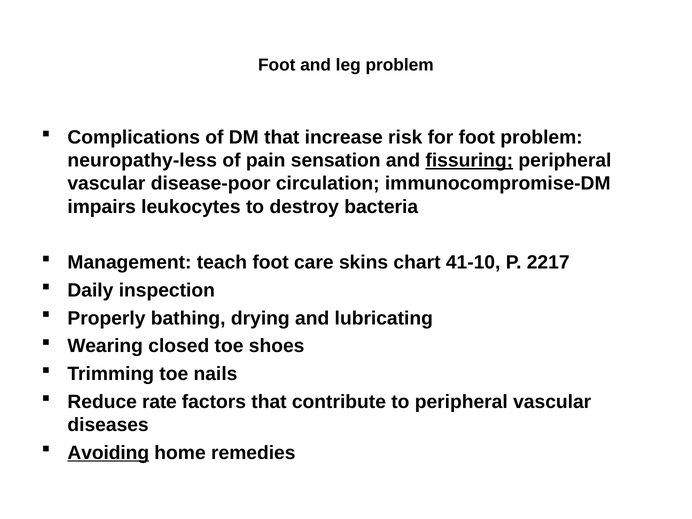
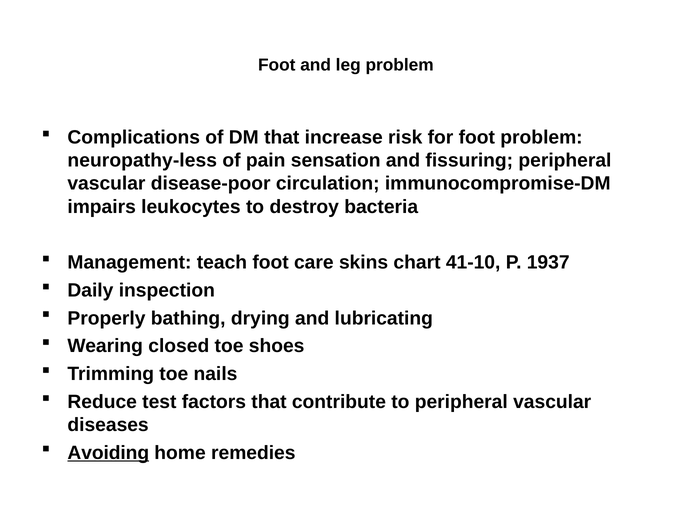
fissuring underline: present -> none
2217: 2217 -> 1937
rate: rate -> test
